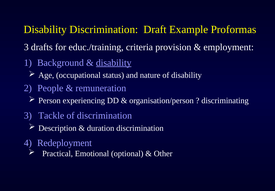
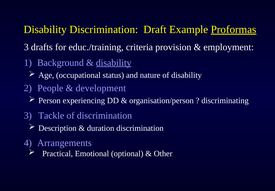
Proformas underline: none -> present
remuneration: remuneration -> development
Redeployment: Redeployment -> Arrangements
